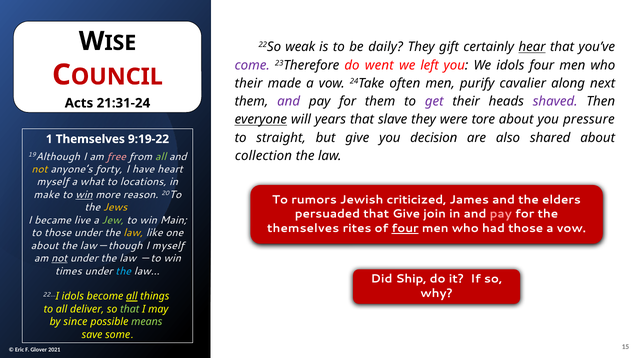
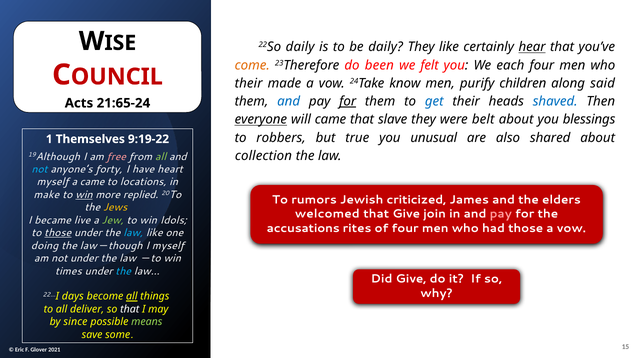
22So weak: weak -> daily
They gift: gift -> like
come colour: purple -> orange
went: went -> been
left: left -> felt
We idols: idols -> each
often: often -> know
cavalier: cavalier -> children
next: next -> said
and at (289, 101) colour: purple -> blue
for at (348, 101) underline: none -> present
get colour: purple -> blue
shaved colour: purple -> blue
21:31-24: 21:31-24 -> 21:65-24
will years: years -> came
tore: tore -> belt
pressure: pressure -> blessings
straight: straight -> robbers
but give: give -> true
decision: decision -> unusual
not at (40, 169) colour: yellow -> light blue
a what: what -> came
reason: reason -> replied
persuaded: persuaded -> welcomed
Main: Main -> Idols
themselves at (303, 228): themselves -> accusations
four at (405, 228) underline: present -> none
those at (58, 233) underline: none -> present
law at (133, 233) colour: yellow -> light blue
about at (45, 245): about -> doing
not at (59, 258) underline: present -> none
Did Ship: Ship -> Give
22…I idols: idols -> days
that at (130, 309) colour: light green -> white
